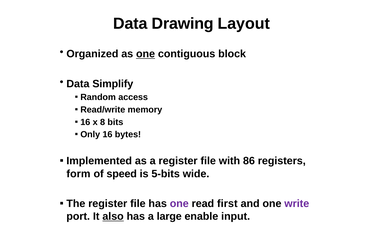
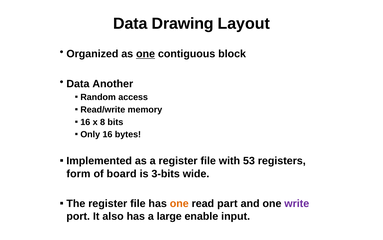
Simplify: Simplify -> Another
86: 86 -> 53
speed: speed -> board
5-bits: 5-bits -> 3-bits
one at (179, 203) colour: purple -> orange
first: first -> part
also underline: present -> none
